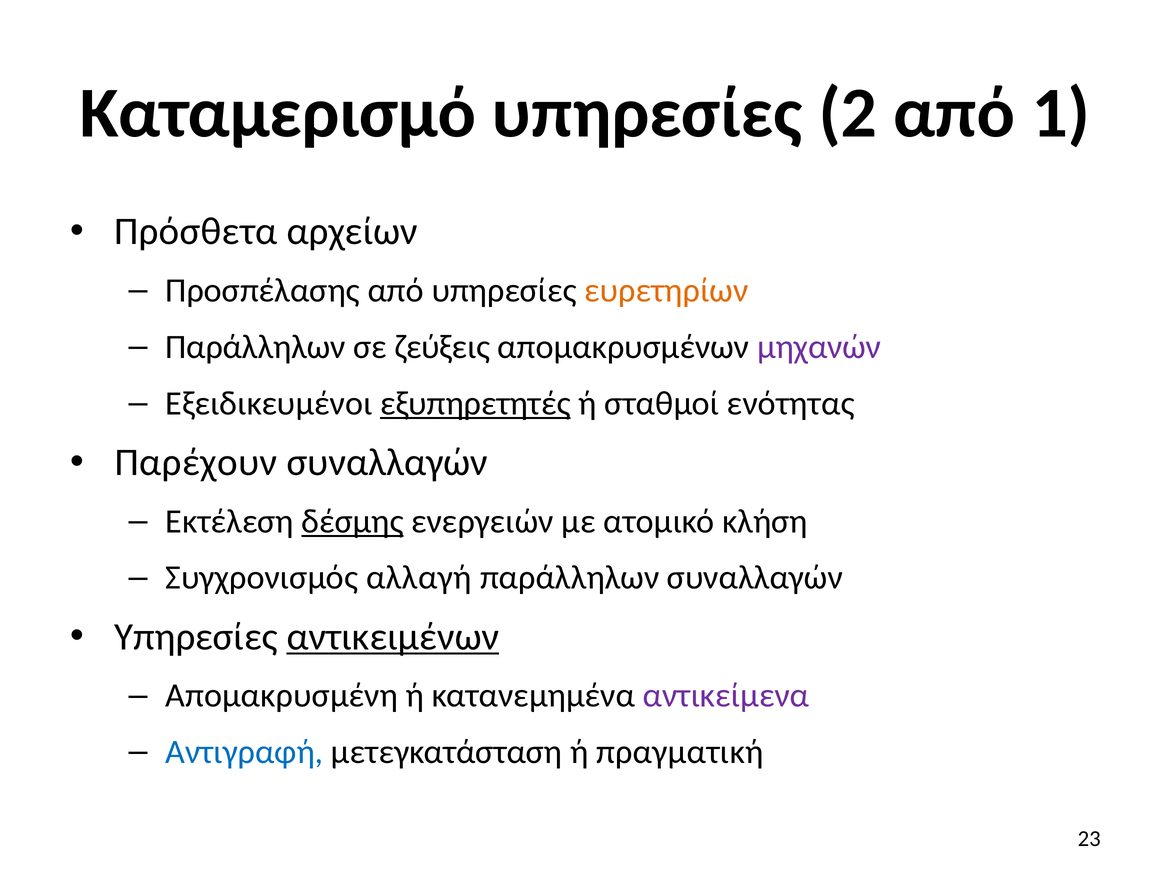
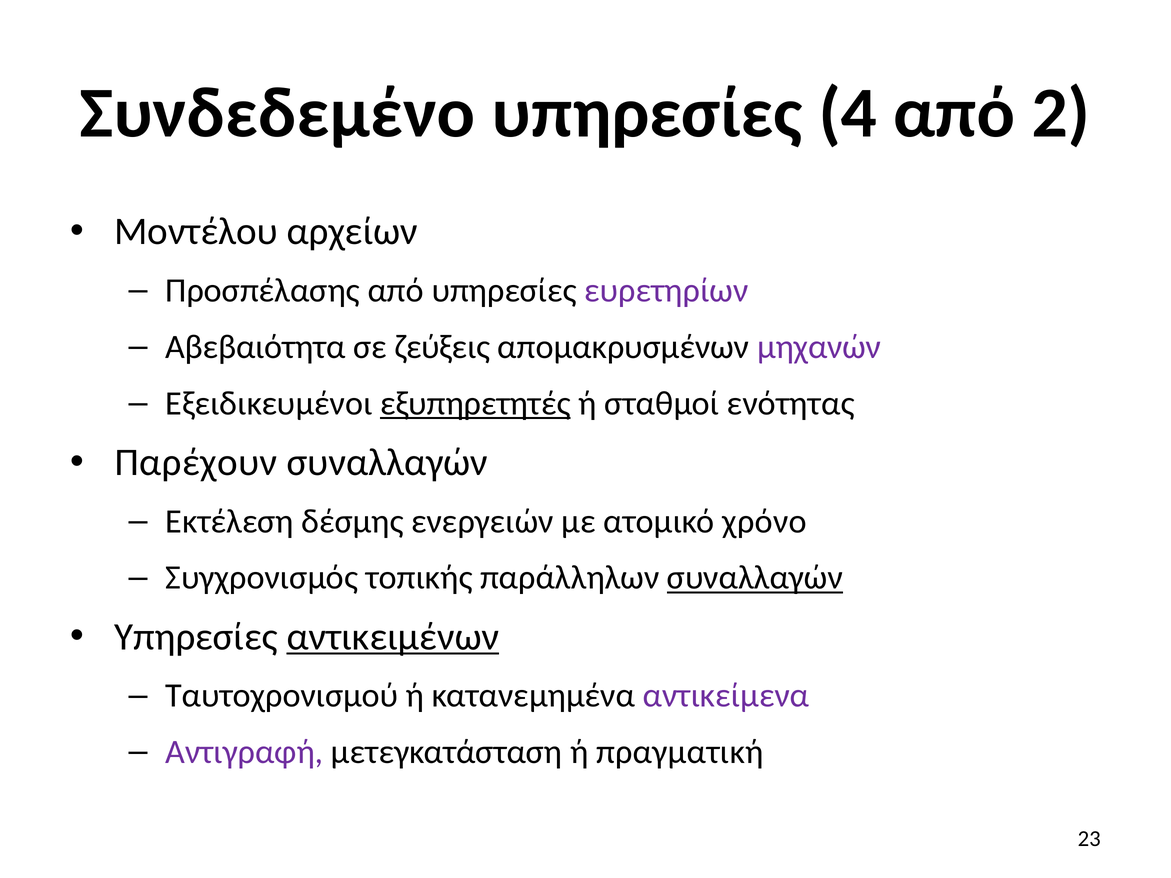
Καταμερισμό: Καταμερισμό -> Συνδεδεμένο
2: 2 -> 4
1: 1 -> 2
Πρόσθετα: Πρόσθετα -> Μοντέλου
ευρετηρίων colour: orange -> purple
Παράλληλων at (256, 347): Παράλληλων -> Αβεβαιότητα
δέσμης underline: present -> none
κλήση: κλήση -> χρόνο
αλλαγή: αλλαγή -> τοπικής
συναλλαγών at (755, 578) underline: none -> present
Απομακρυσμένη: Απομακρυσμένη -> Ταυτοχρονισμού
Αντιγραφή colour: blue -> purple
